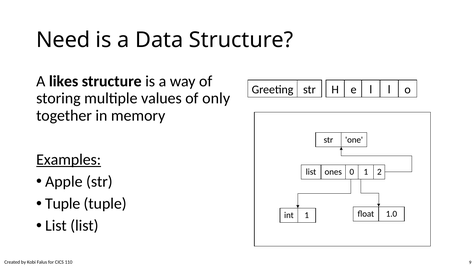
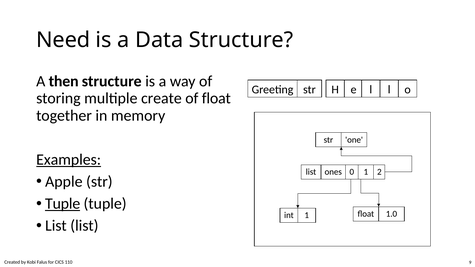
likes: likes -> then
values: values -> create
of only: only -> float
Tuple at (63, 204) underline: none -> present
